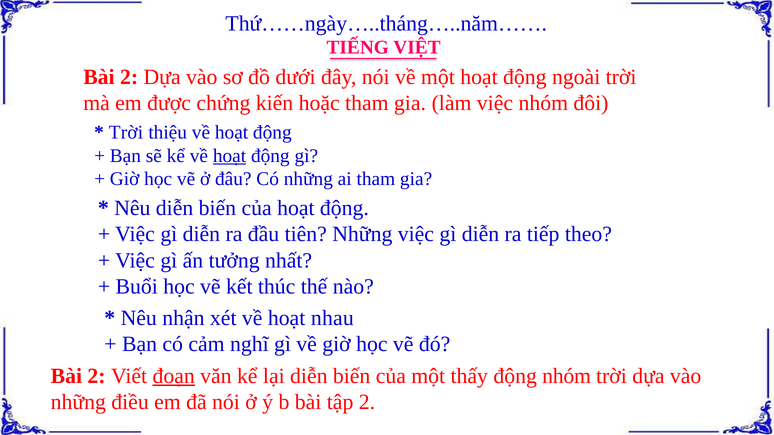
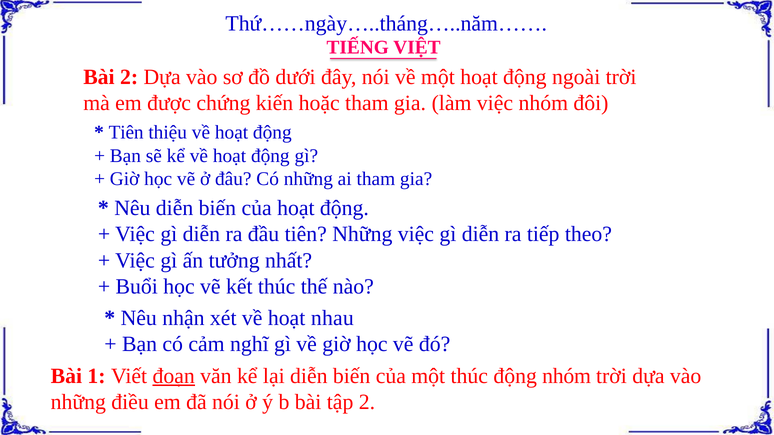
Trời at (126, 132): Trời -> Tiên
hoạt at (230, 156) underline: present -> none
2 at (97, 376): 2 -> 1
một thấy: thấy -> thúc
